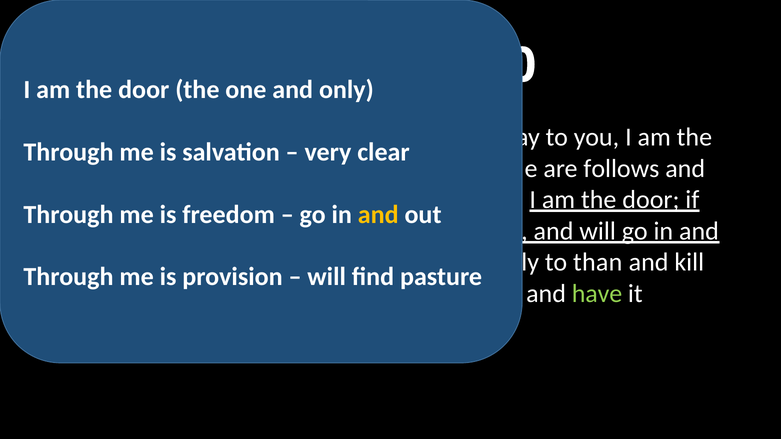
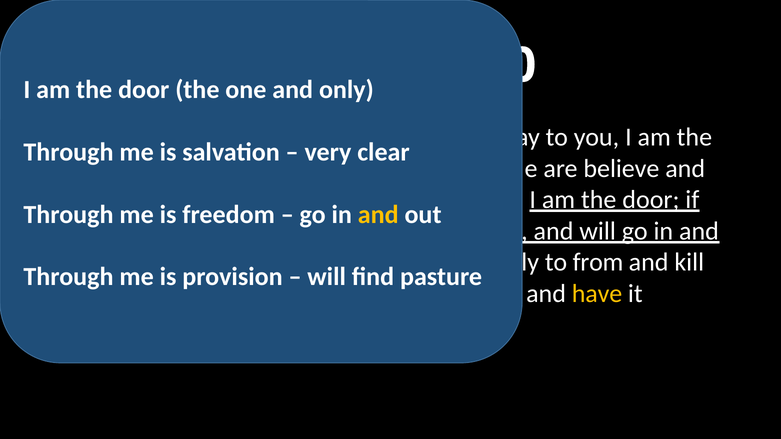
follows: follows -> believe
than: than -> from
have at (597, 294) colour: light green -> yellow
